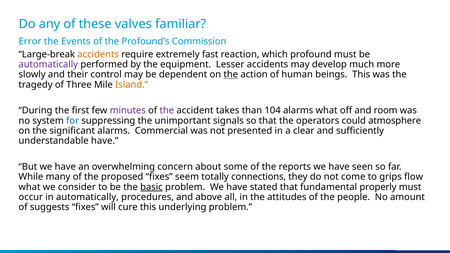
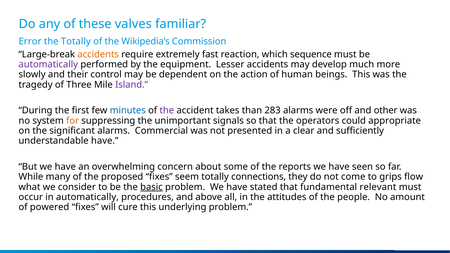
the Events: Events -> Totally
Profound’s: Profound’s -> Wikipedia’s
profound: profound -> sequence
the at (231, 75) underline: present -> none
Island colour: orange -> purple
minutes colour: purple -> blue
104: 104 -> 283
alarms what: what -> were
room: room -> other
for colour: blue -> orange
atmosphere: atmosphere -> appropriate
properly: properly -> relevant
suggests: suggests -> powered
